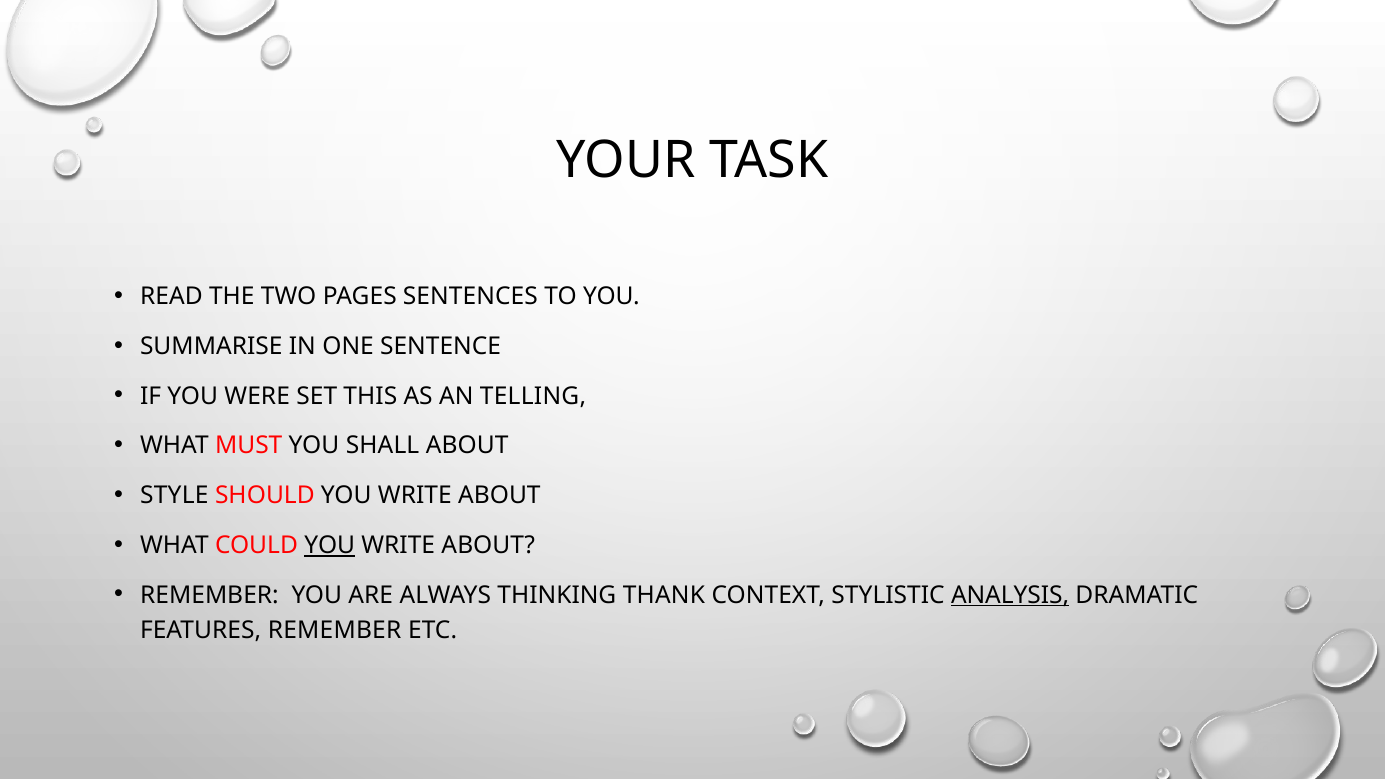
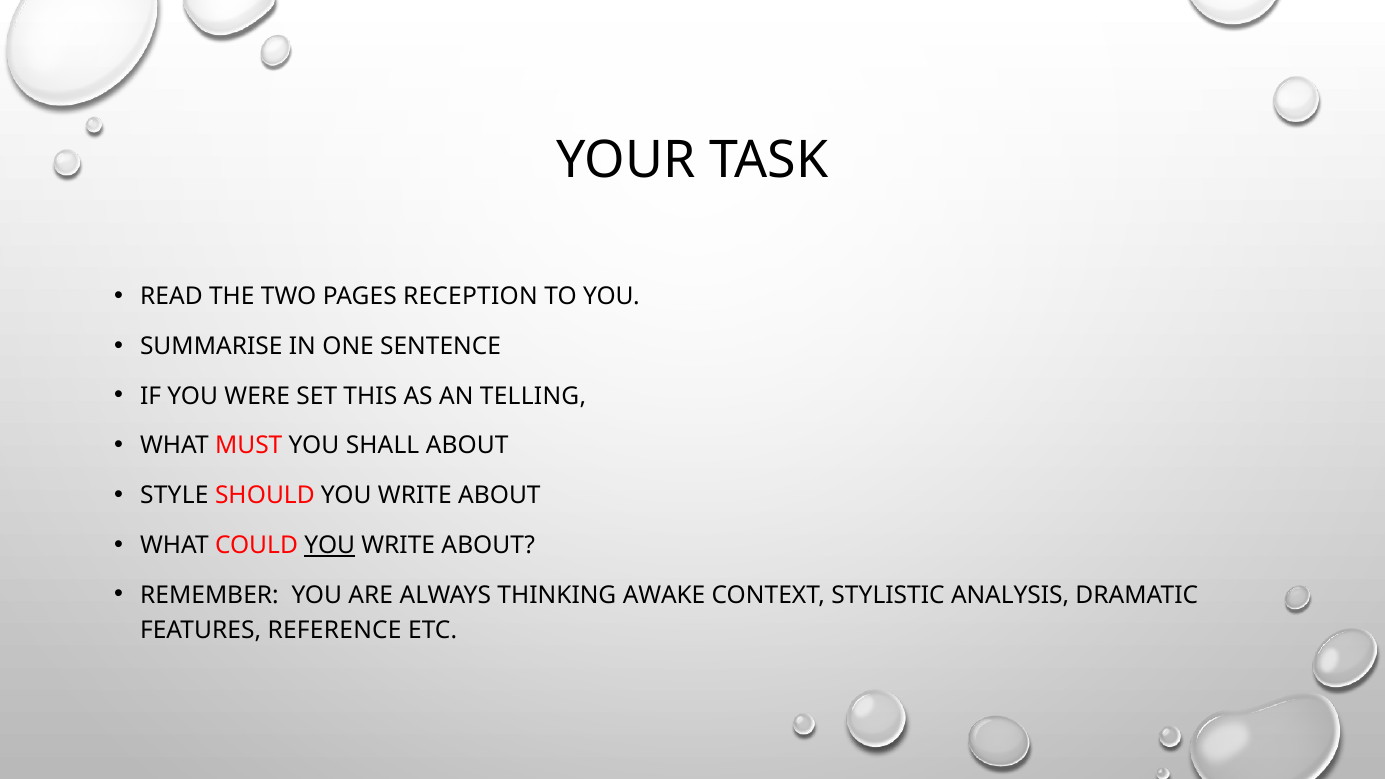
SENTENCES: SENTENCES -> RECEPTION
THANK: THANK -> AWAKE
ANALYSIS underline: present -> none
FEATURES REMEMBER: REMEMBER -> REFERENCE
